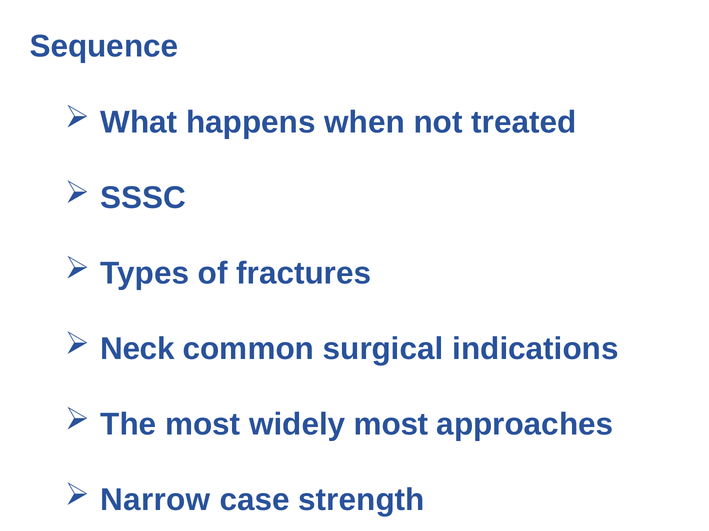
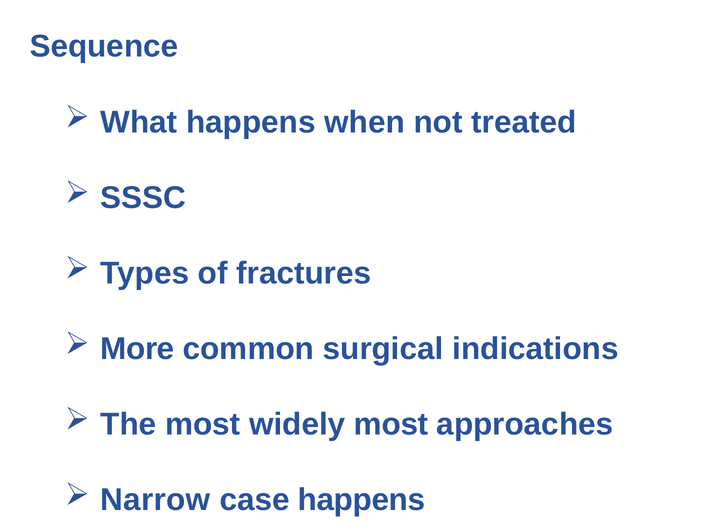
Neck: Neck -> More
case strength: strength -> happens
